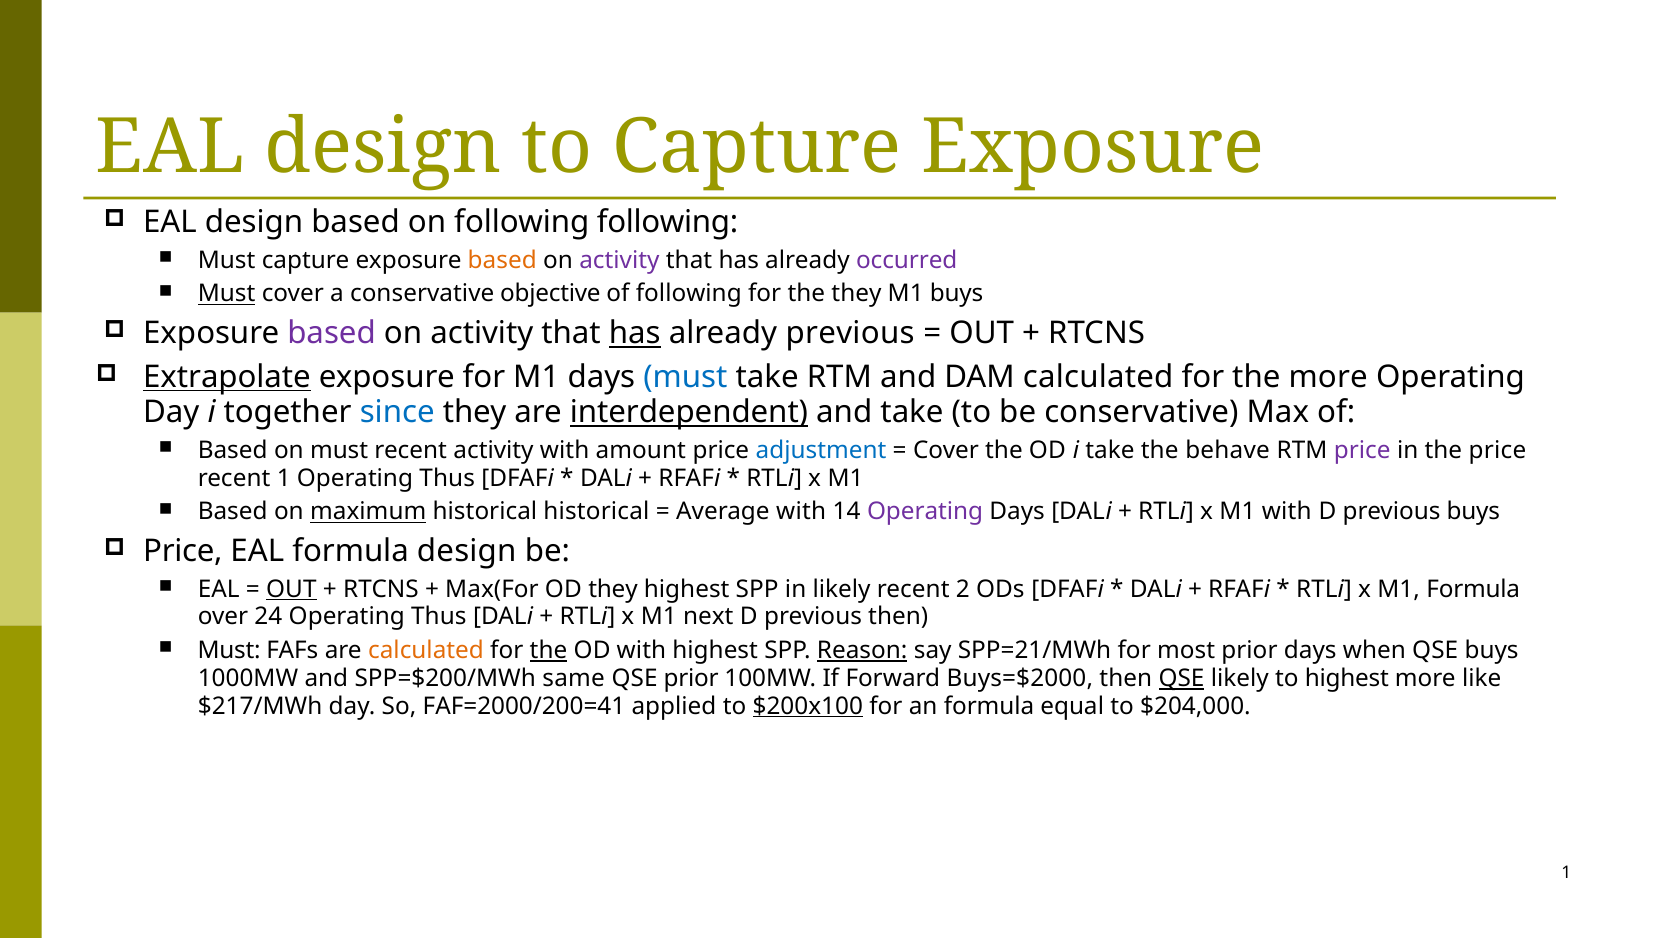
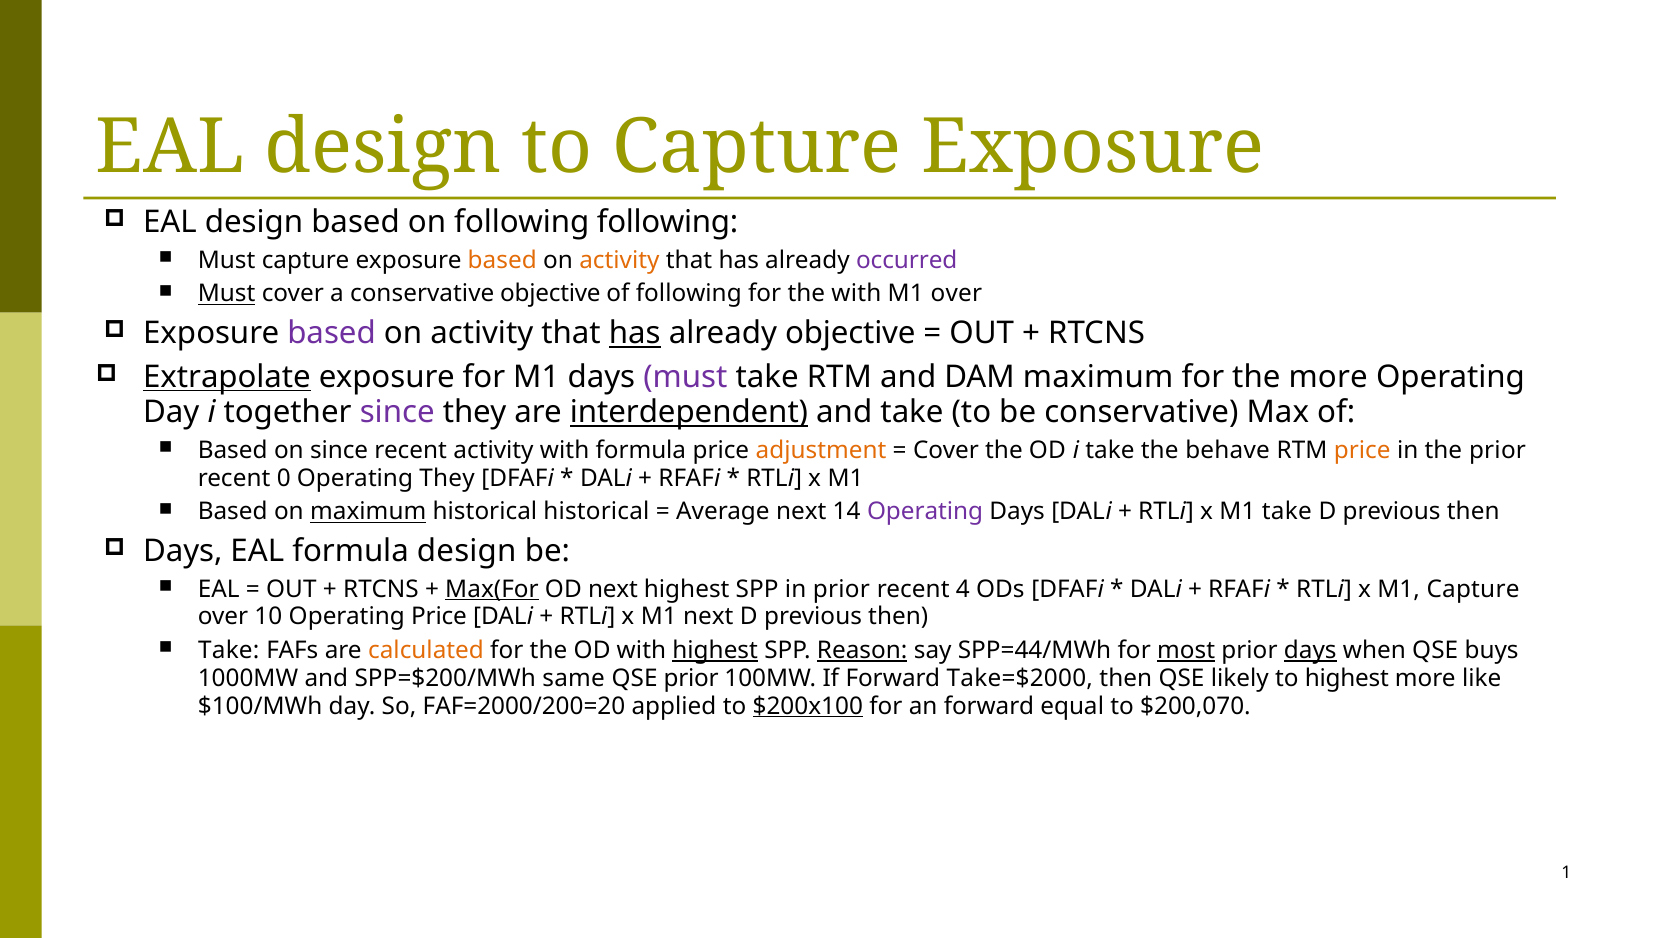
activity at (619, 260) colour: purple -> orange
the they: they -> with
M1 buys: buys -> over
already previous: previous -> objective
must at (685, 377) colour: blue -> purple
DAM calculated: calculated -> maximum
since at (397, 413) colour: blue -> purple
on must: must -> since
with amount: amount -> formula
adjustment colour: blue -> orange
price at (1362, 450) colour: purple -> orange
the price: price -> prior
recent 1: 1 -> 0
Thus at (447, 478): Thus -> They
Average with: with -> next
M1 with: with -> take
buys at (1473, 512): buys -> then
Price at (183, 551): Price -> Days
OUT at (291, 589) underline: present -> none
Max(For underline: none -> present
OD they: they -> next
in likely: likely -> prior
2: 2 -> 4
M1 Formula: Formula -> Capture
24: 24 -> 10
Thus at (439, 617): Thus -> Price
Must at (229, 650): Must -> Take
the at (549, 650) underline: present -> none
highest at (715, 650) underline: none -> present
SPP=21/MWh: SPP=21/MWh -> SPP=44/MWh
most underline: none -> present
days at (1310, 650) underline: none -> present
Buys=$2000: Buys=$2000 -> Take=$2000
QSE at (1182, 678) underline: present -> none
$217/MWh: $217/MWh -> $100/MWh
FAF=2000/200=41: FAF=2000/200=41 -> FAF=2000/200=20
an formula: formula -> forward
$204,000: $204,000 -> $200,070
